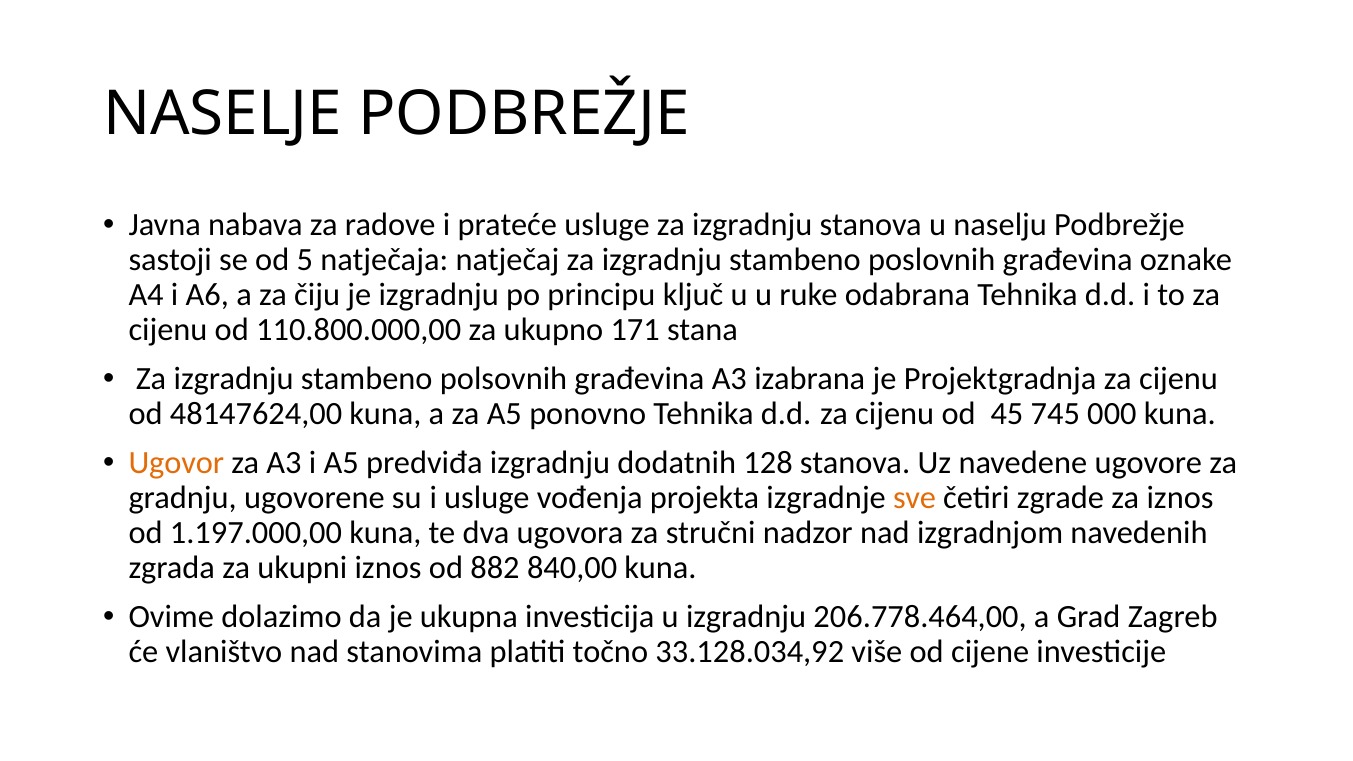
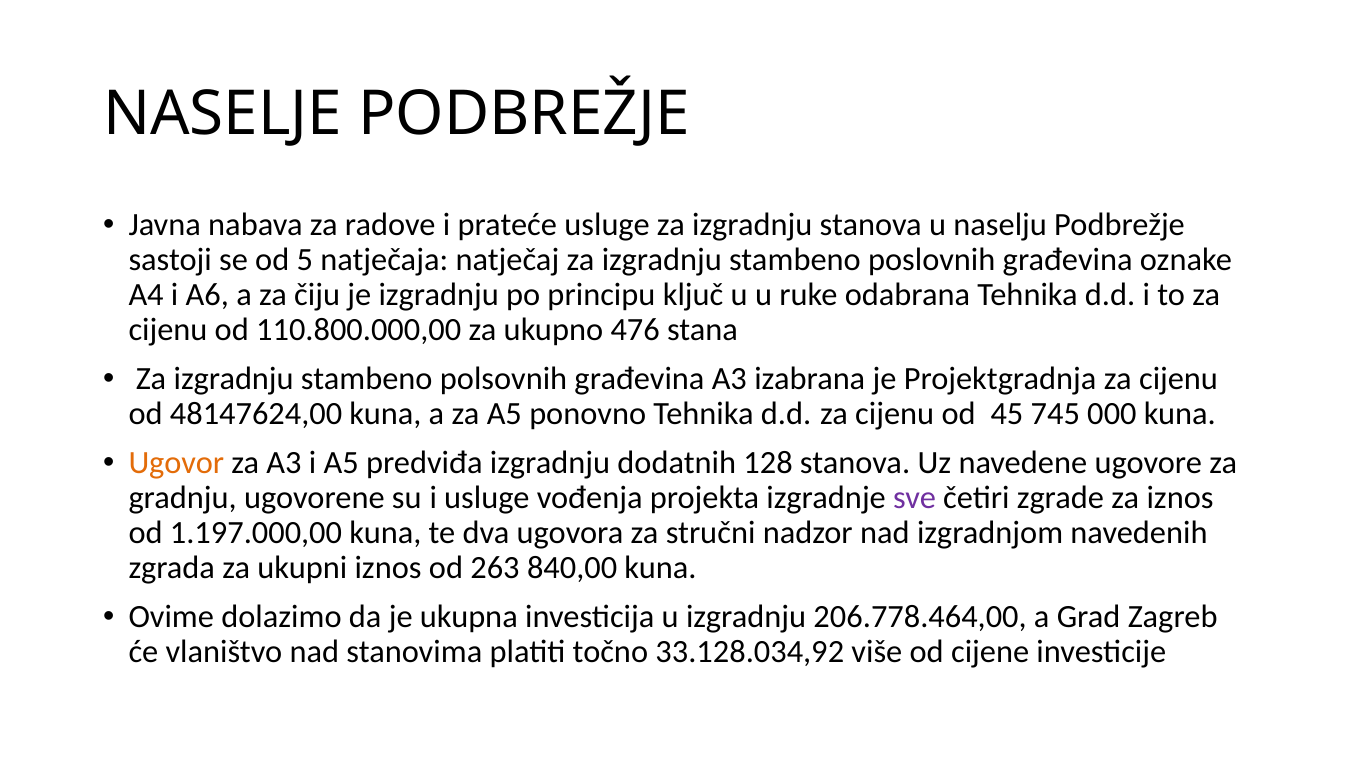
171: 171 -> 476
sve colour: orange -> purple
882: 882 -> 263
